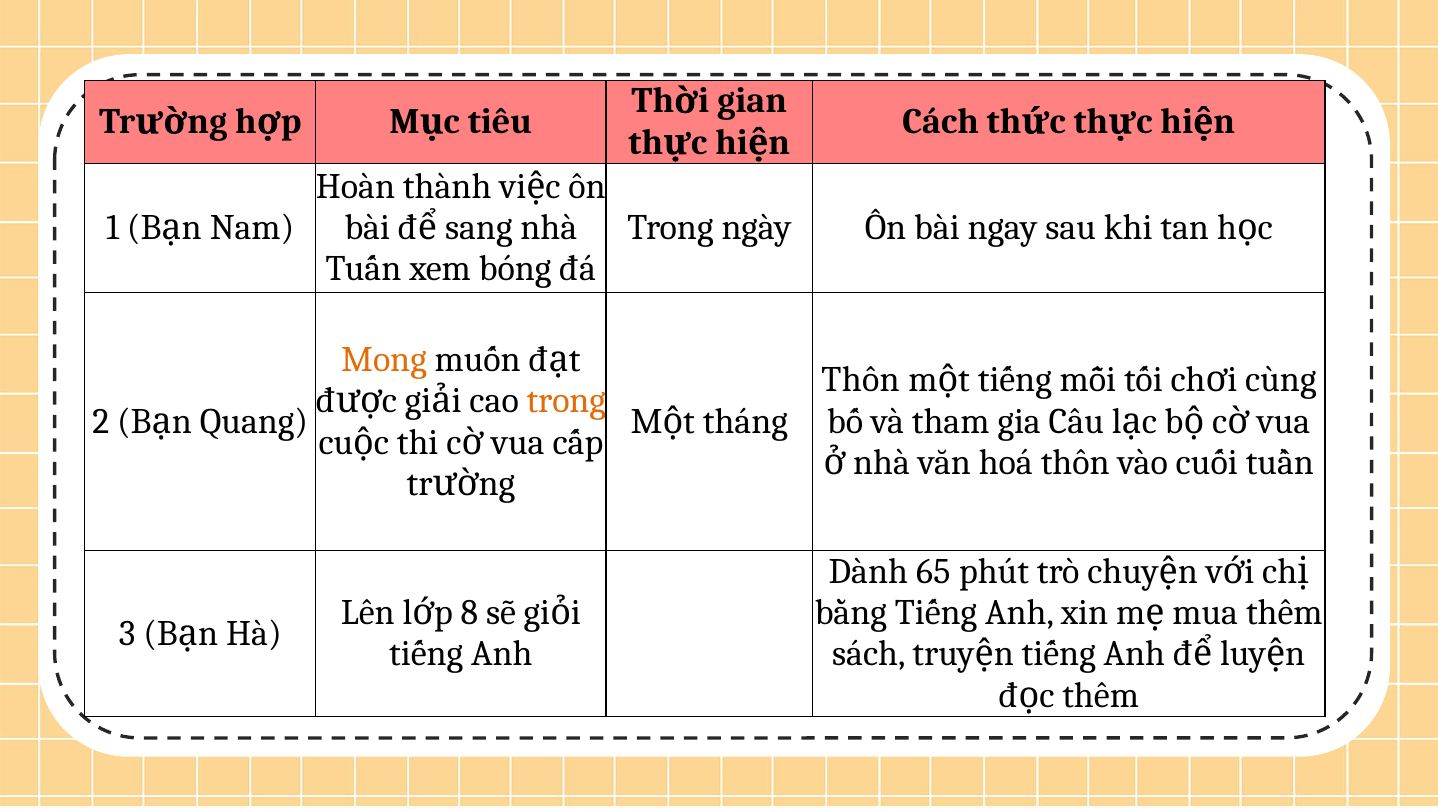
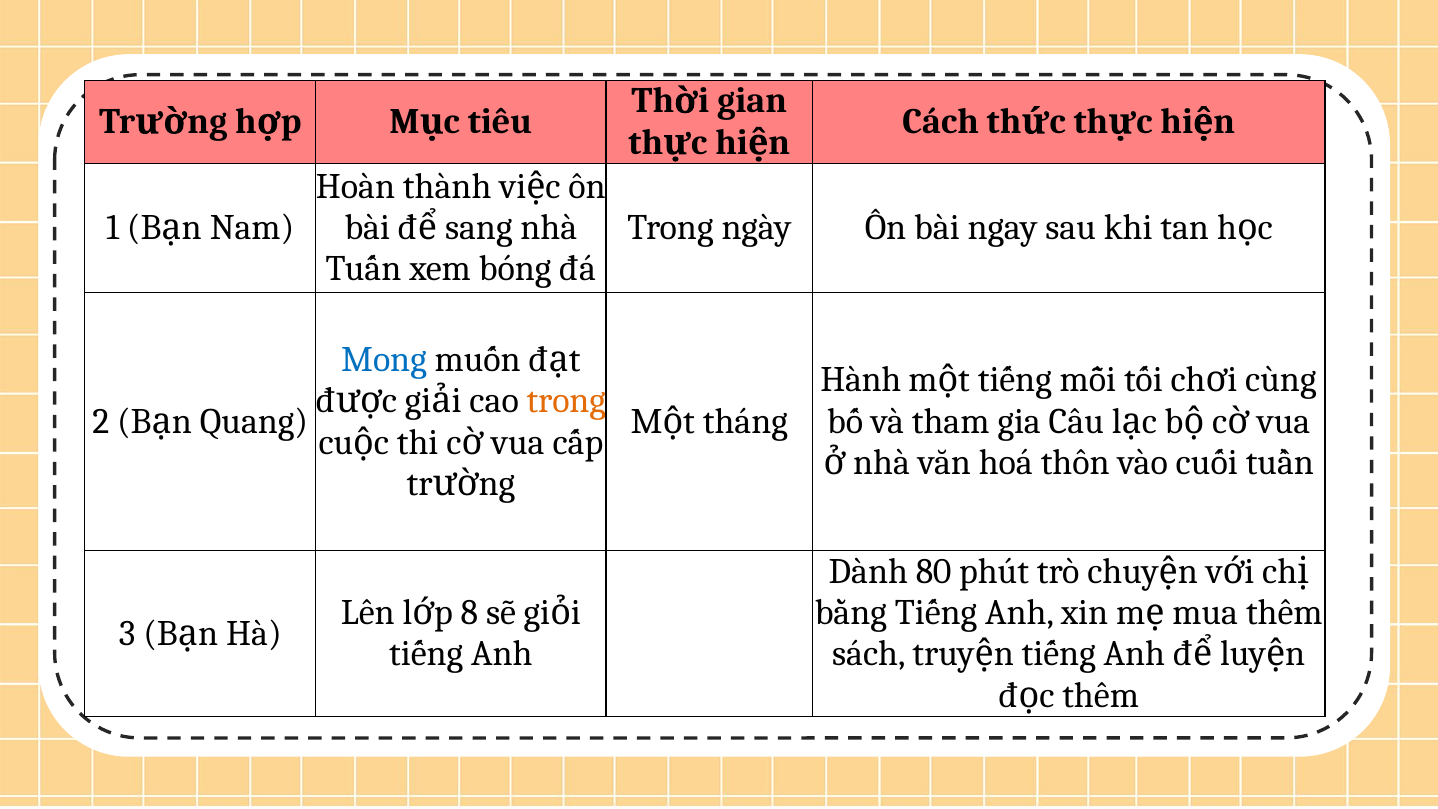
Mong colour: orange -> blue
Thôn at (861, 380): Thôn -> Hành
65: 65 -> 80
